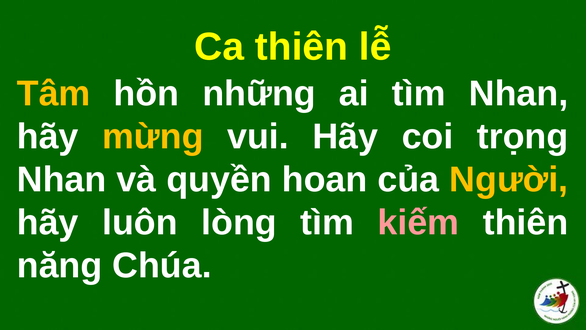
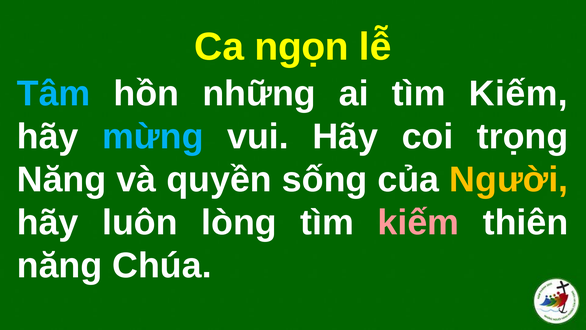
Ca thiên: thiên -> ngọn
Tâm colour: yellow -> light blue
ai tìm Nhan: Nhan -> Kiếm
mừng colour: yellow -> light blue
Nhan at (62, 180): Nhan -> Năng
hoan: hoan -> sống
